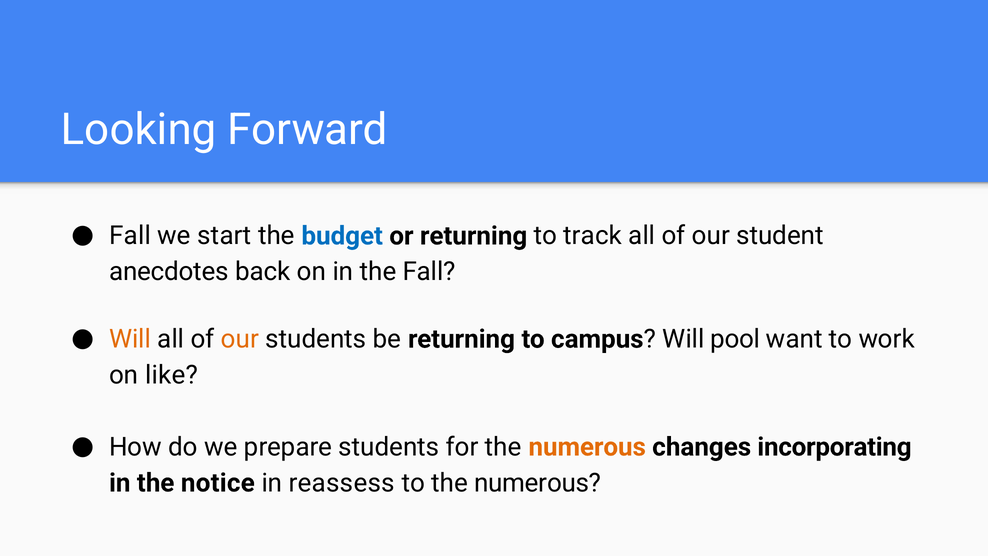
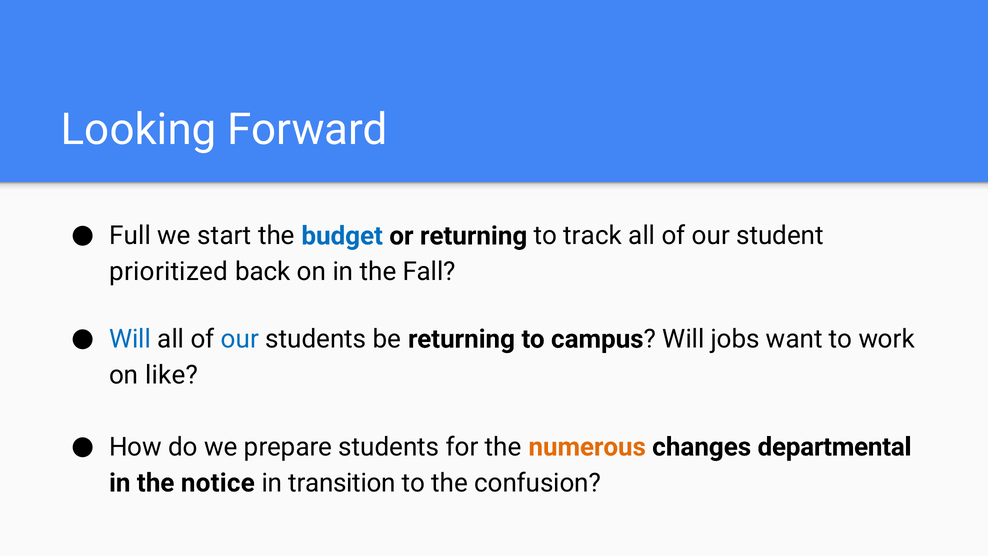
Fall at (130, 236): Fall -> Full
anecdotes: anecdotes -> prioritized
Will at (130, 339) colour: orange -> blue
our at (240, 339) colour: orange -> blue
pool: pool -> jobs
incorporating: incorporating -> departmental
reassess: reassess -> transition
to the numerous: numerous -> confusion
